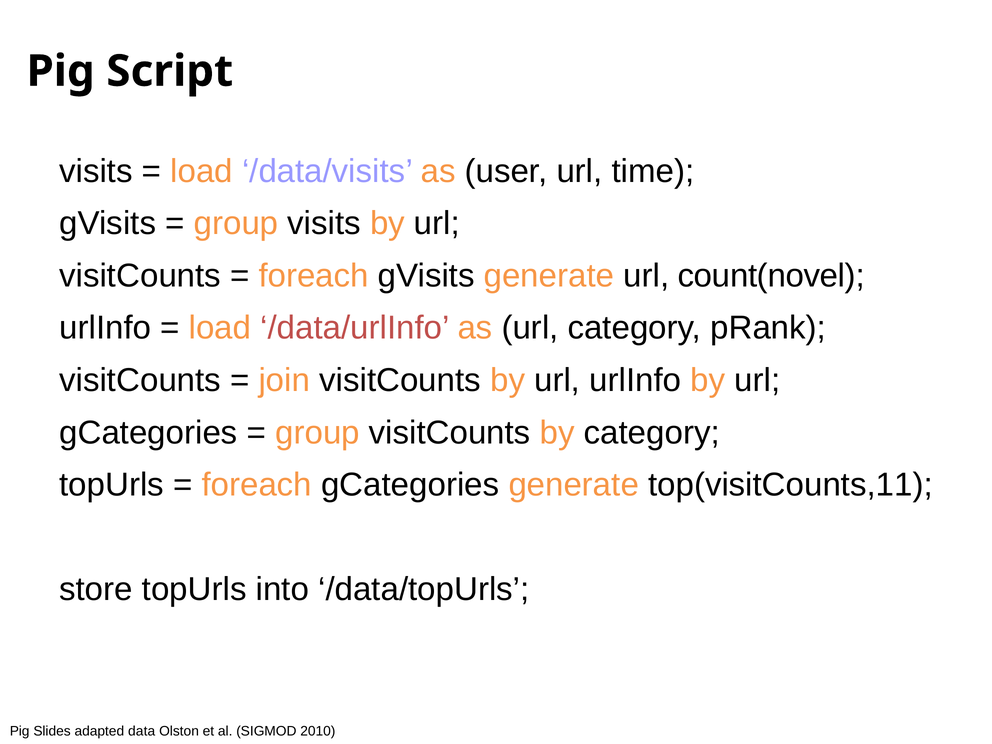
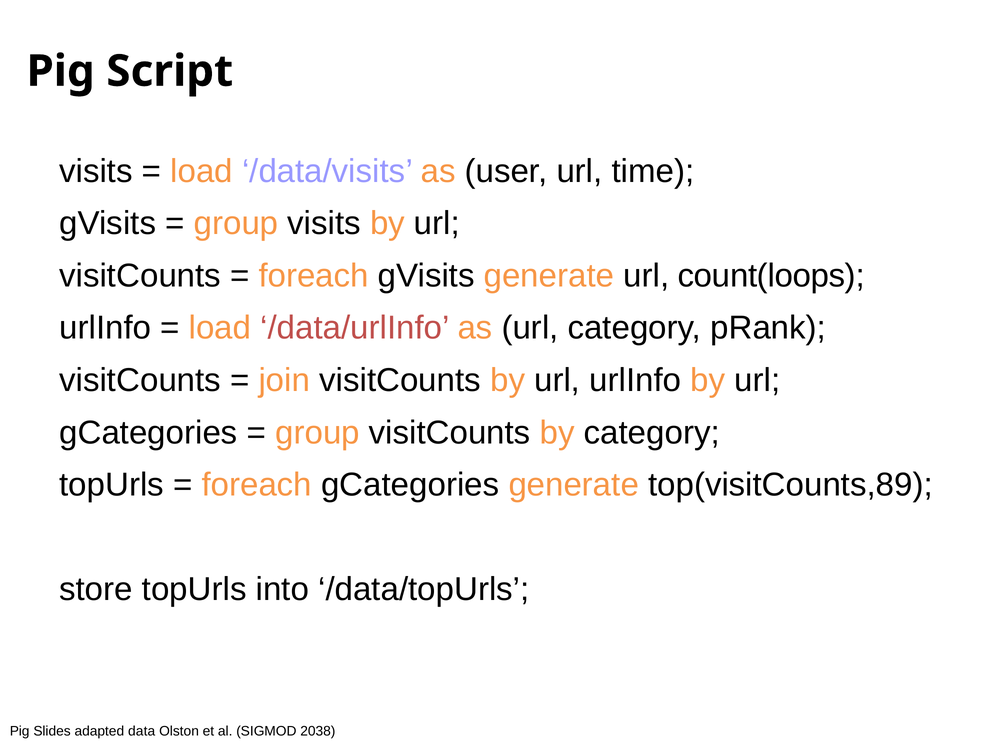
count(novel: count(novel -> count(loops
top(visitCounts,11: top(visitCounts,11 -> top(visitCounts,89
2010: 2010 -> 2038
